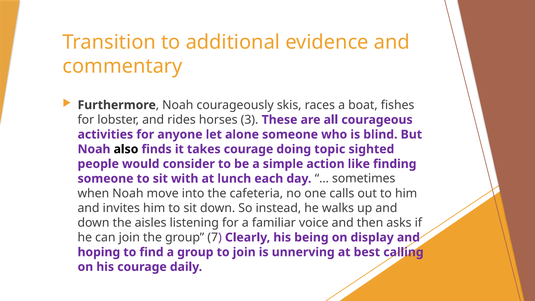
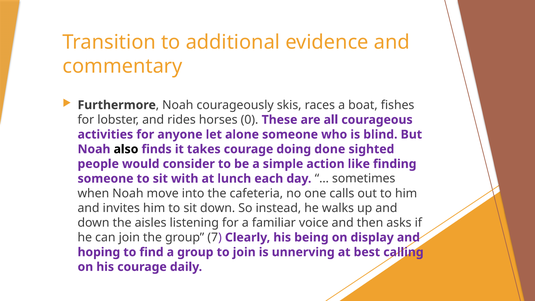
3: 3 -> 0
topic: topic -> done
